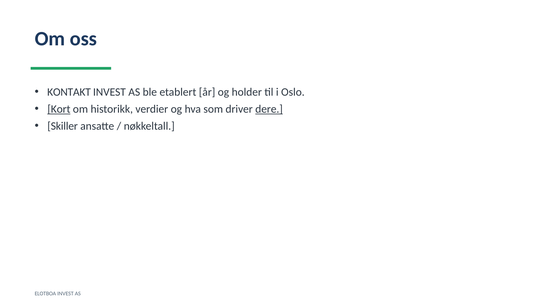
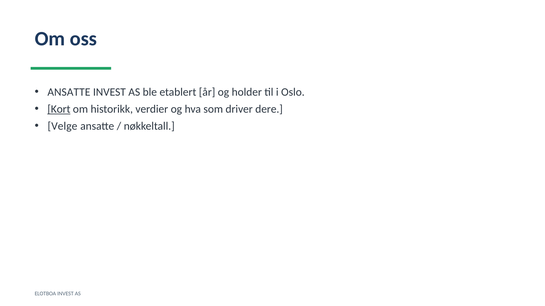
KONTAKT at (69, 92): KONTAKT -> ANSATTE
dere underline: present -> none
Skiller: Skiller -> Velge
